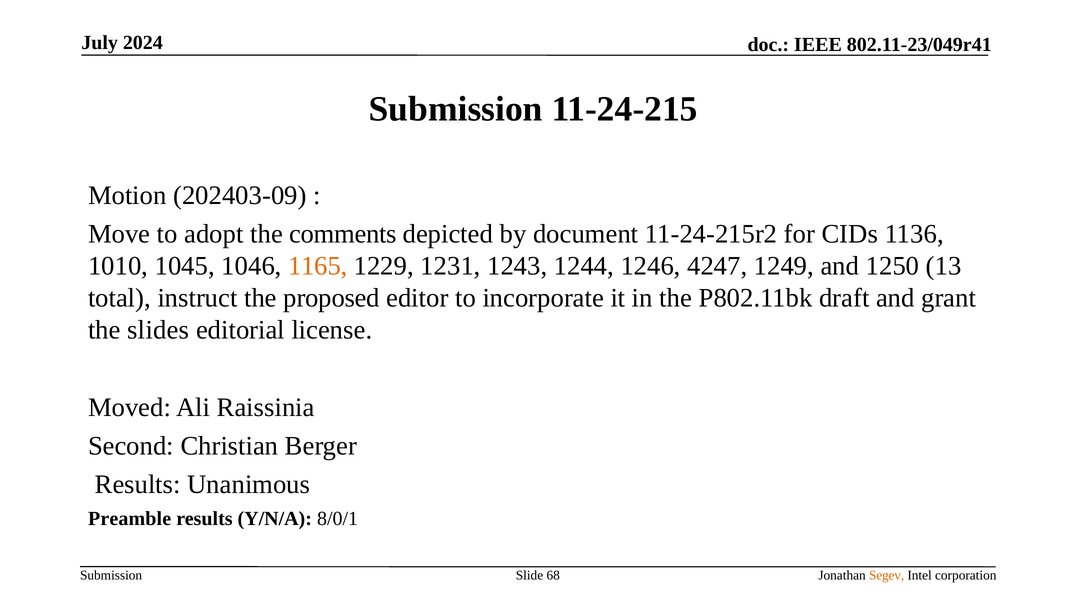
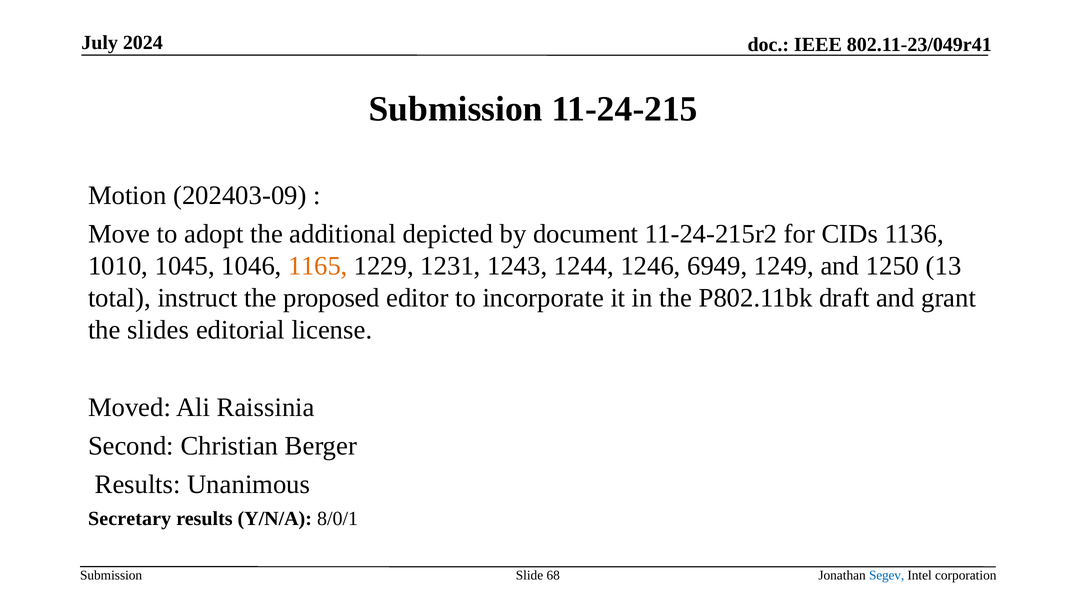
comments: comments -> additional
4247: 4247 -> 6949
Preamble: Preamble -> Secretary
Segev colour: orange -> blue
